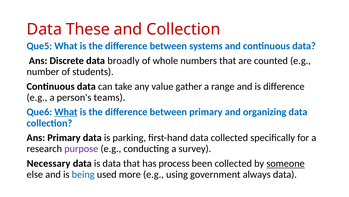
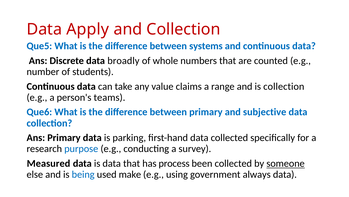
These: These -> Apply
gather: gather -> claims
is difference: difference -> collection
What at (66, 112) underline: present -> none
organizing: organizing -> subjective
purpose colour: purple -> blue
Necessary: Necessary -> Measured
more: more -> make
